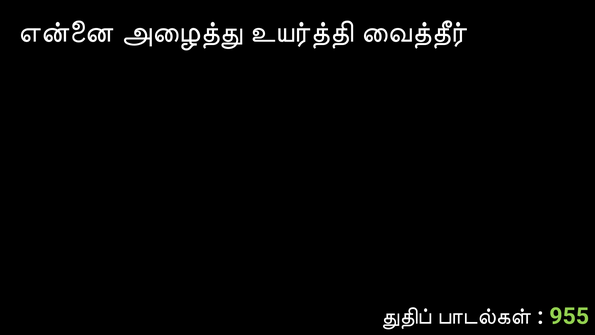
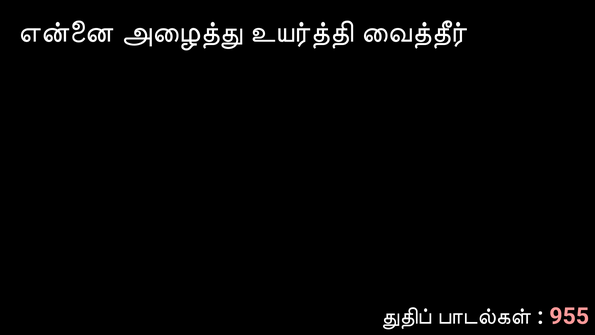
955 colour: light green -> pink
